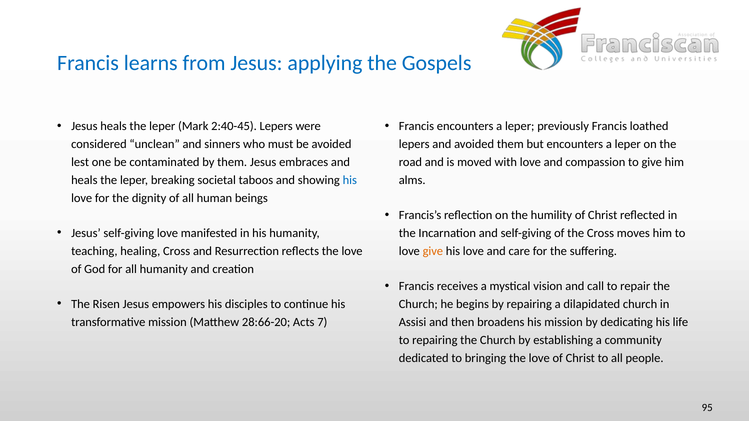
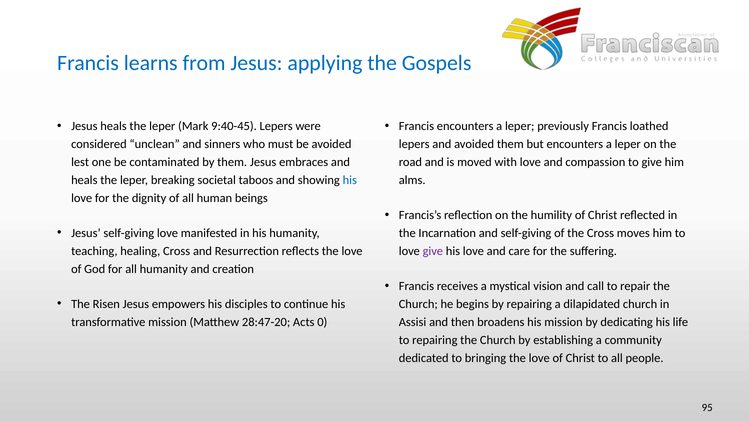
2:40-45: 2:40-45 -> 9:40-45
give at (433, 251) colour: orange -> purple
28:66-20: 28:66-20 -> 28:47-20
7: 7 -> 0
